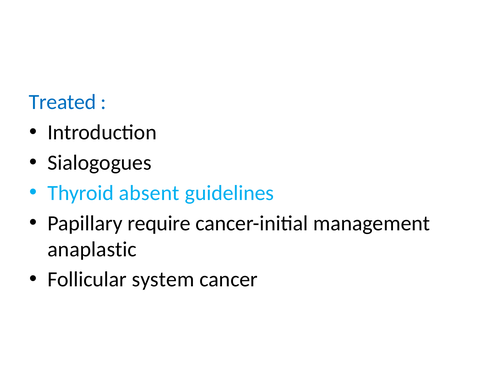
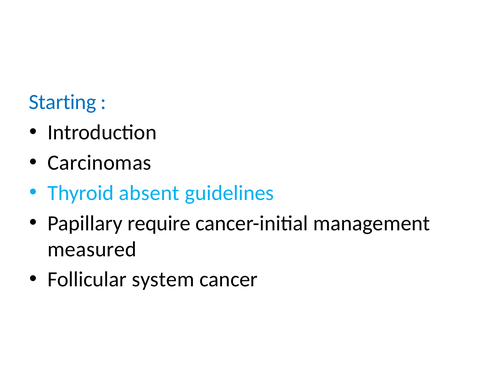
Treated: Treated -> Starting
Sialogogues: Sialogogues -> Carcinomas
anaplastic: anaplastic -> measured
